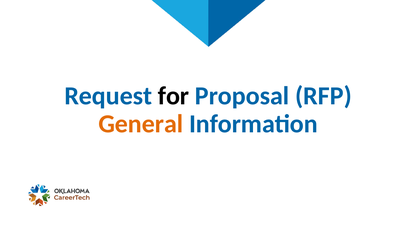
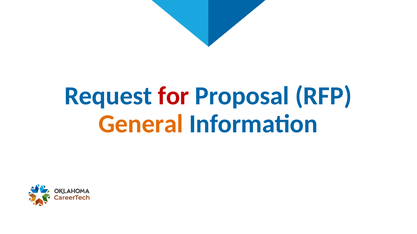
for colour: black -> red
